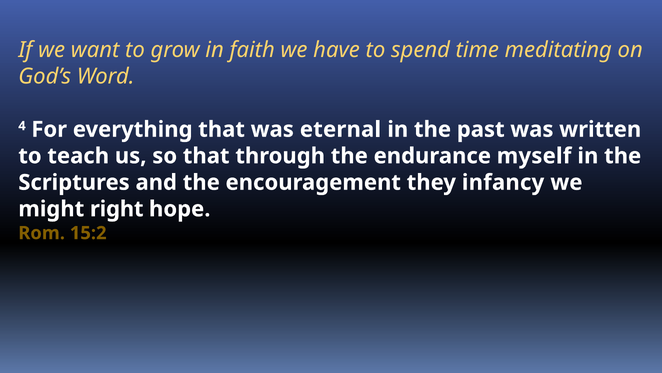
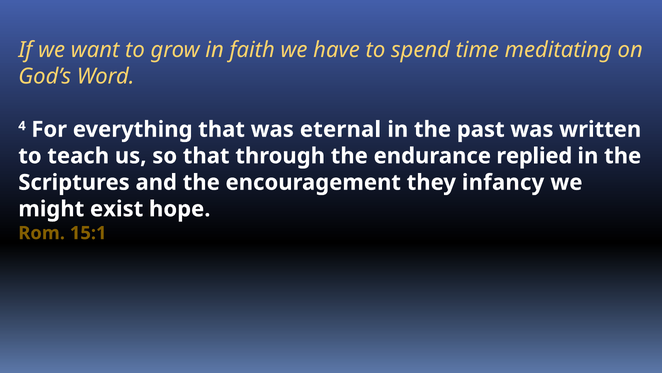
myself: myself -> replied
right: right -> exist
15:2: 15:2 -> 15:1
